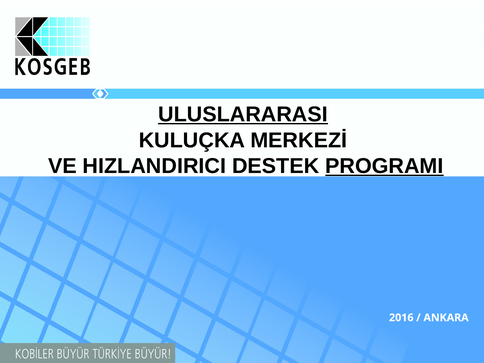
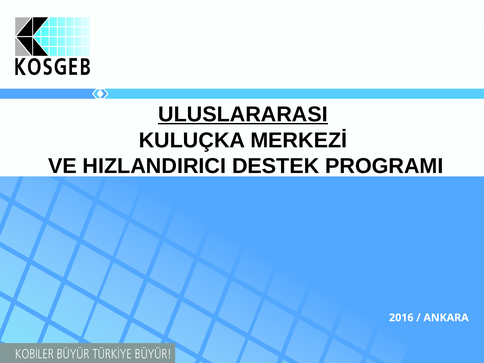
PROGRAMI underline: present -> none
